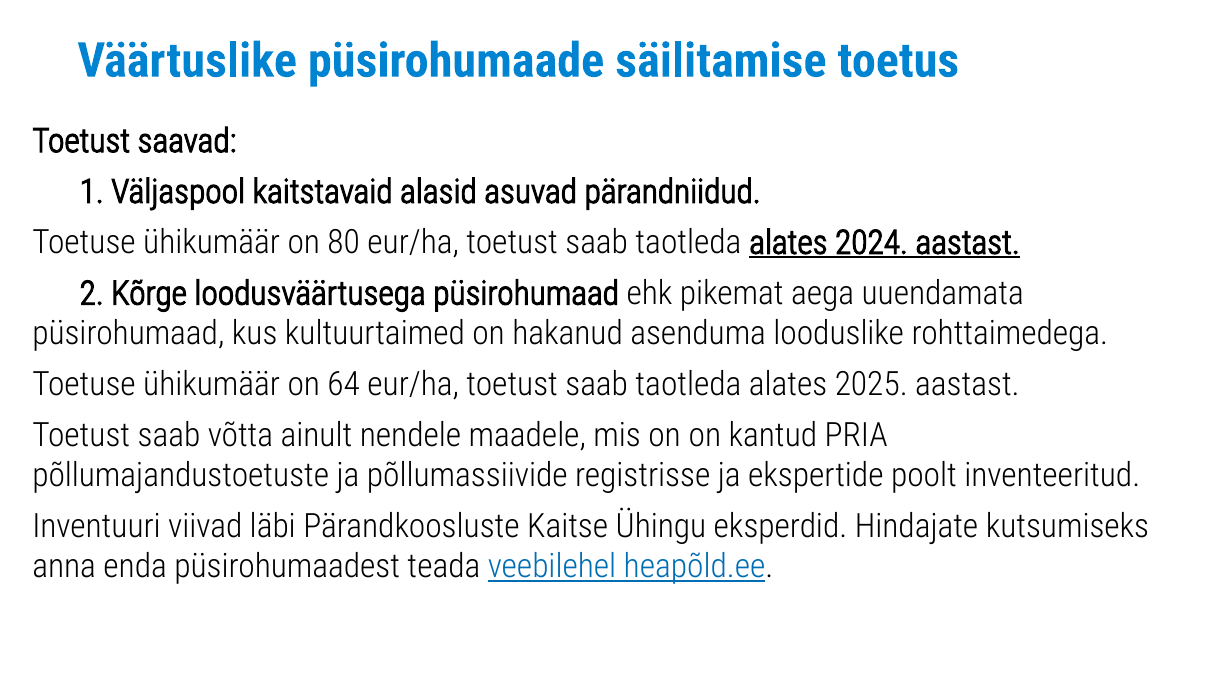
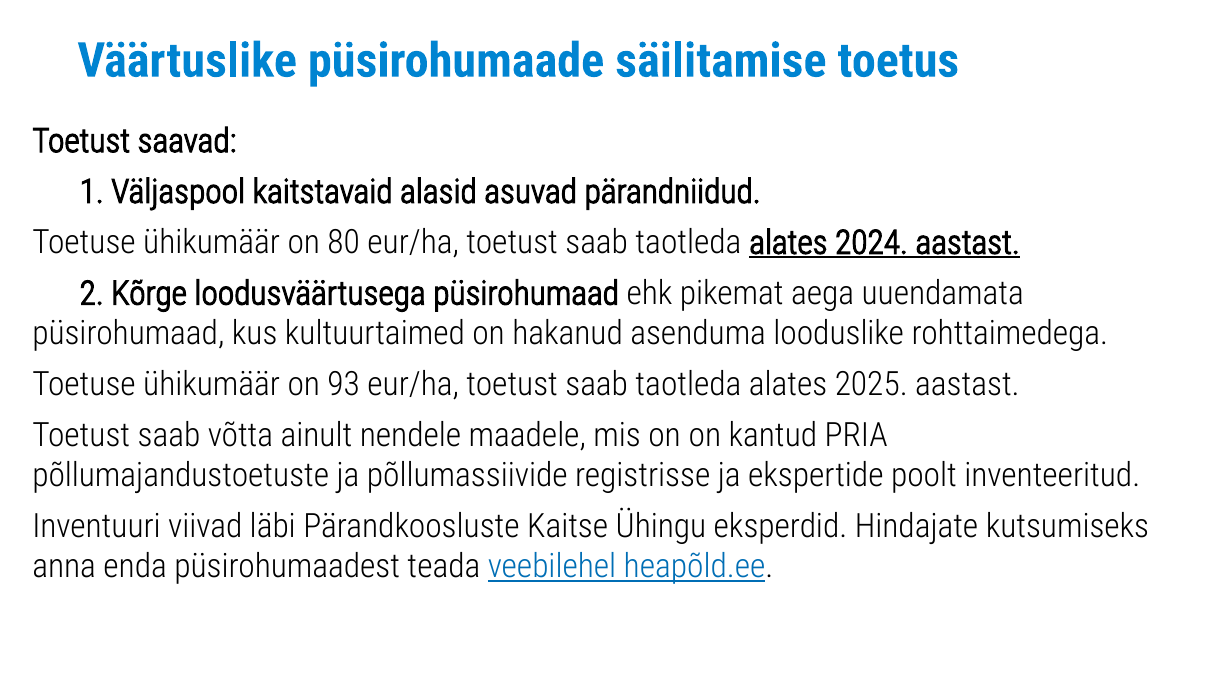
64: 64 -> 93
